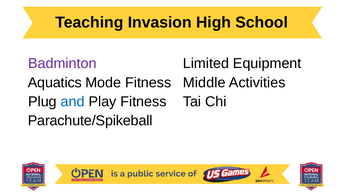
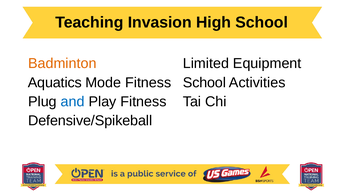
Badminton colour: purple -> orange
Fitness Middle: Middle -> School
Parachute/Spikeball: Parachute/Spikeball -> Defensive/Spikeball
